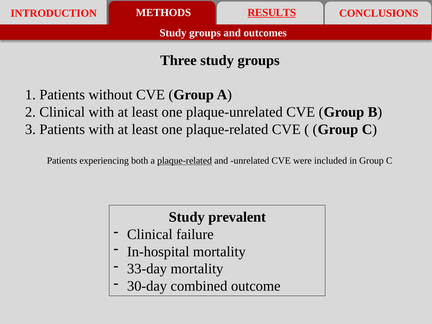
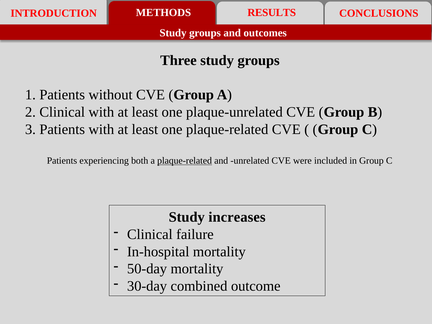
RESULTS underline: present -> none
prevalent: prevalent -> increases
33-day: 33-day -> 50-day
